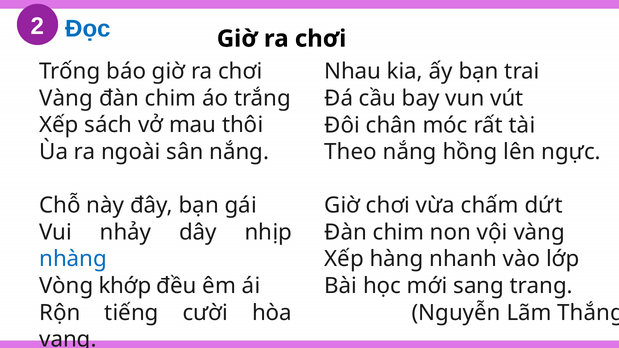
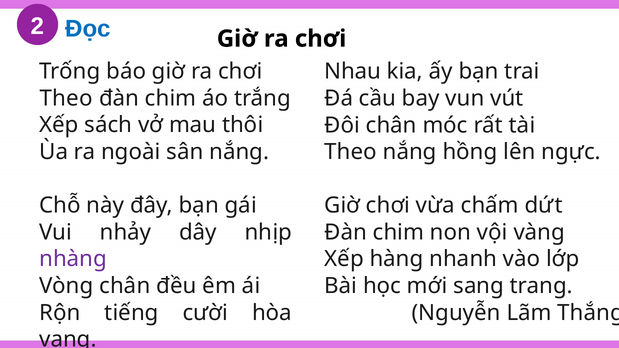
Vàng at (66, 98): Vàng -> Theo
nhàng colour: blue -> purple
Vòng khớp: khớp -> chân
